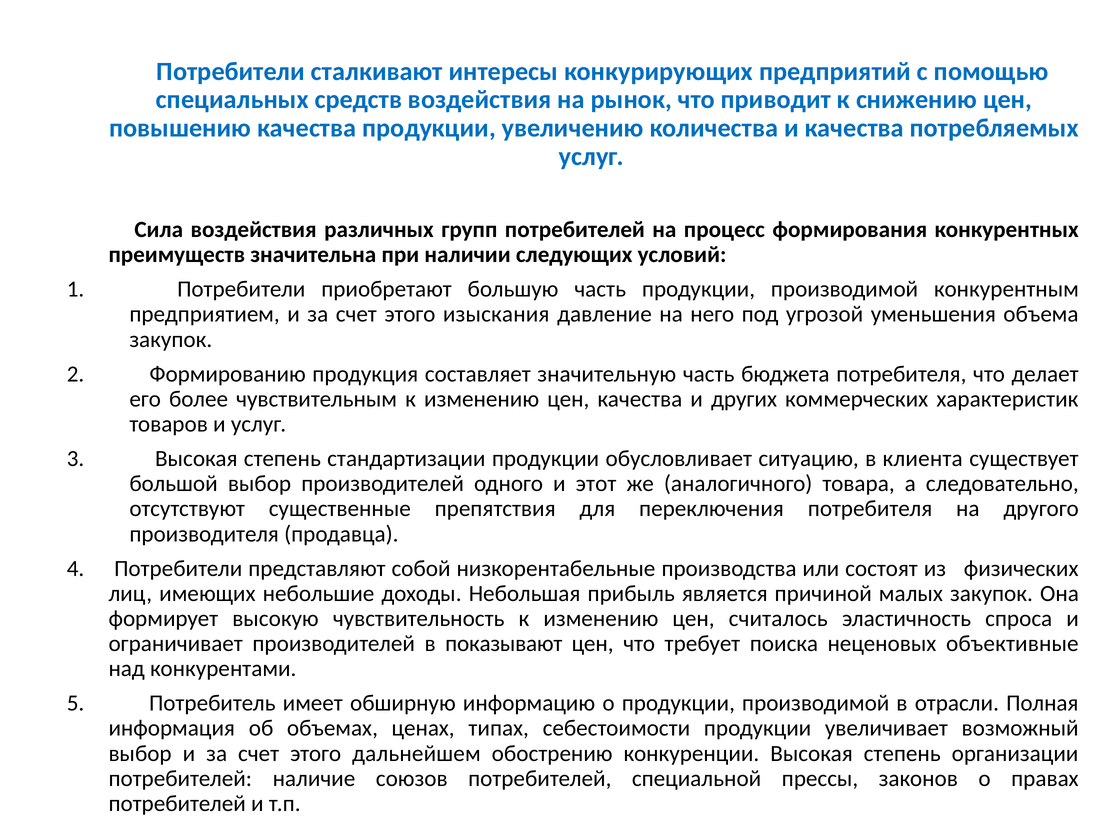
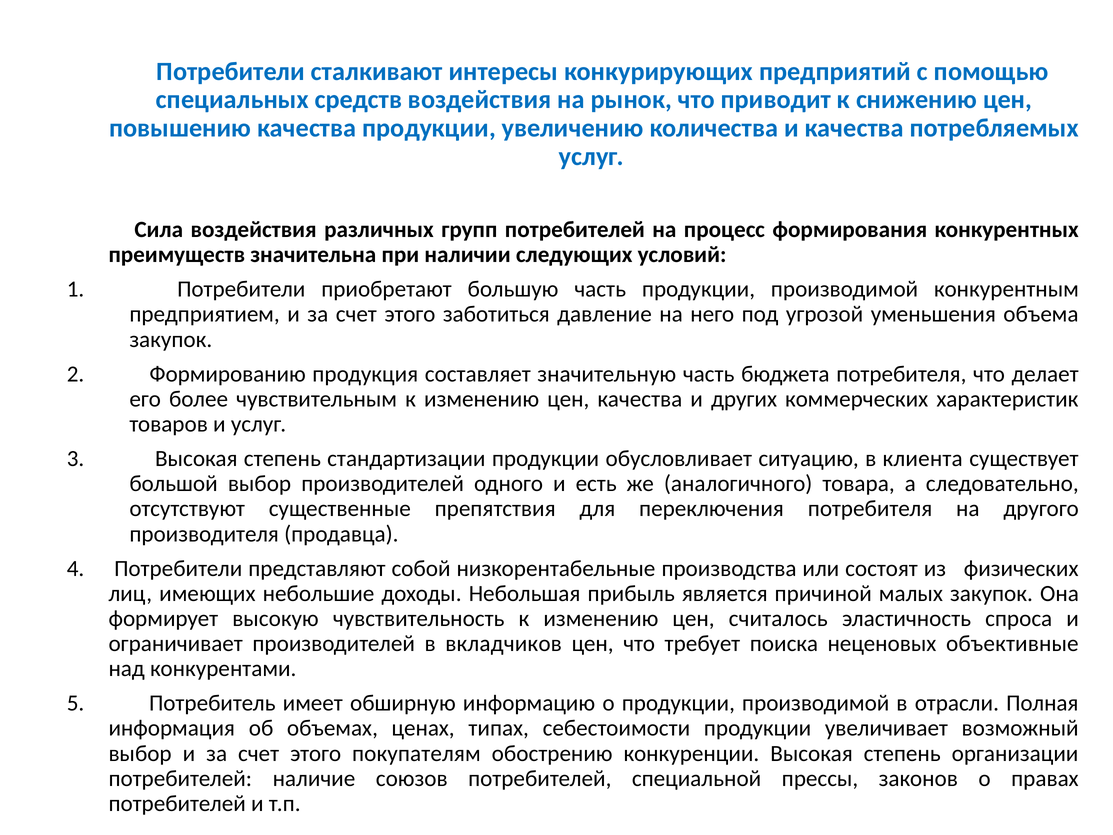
изыскания: изыскания -> заботиться
этот: этот -> есть
показывают: показывают -> вкладчиков
дальнейшем: дальнейшем -> покупателям
